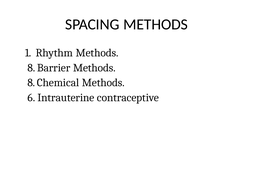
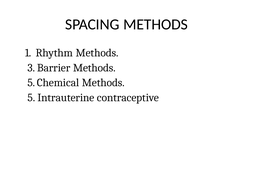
8 at (31, 68): 8 -> 3
8 at (31, 83): 8 -> 5
6 at (31, 98): 6 -> 5
